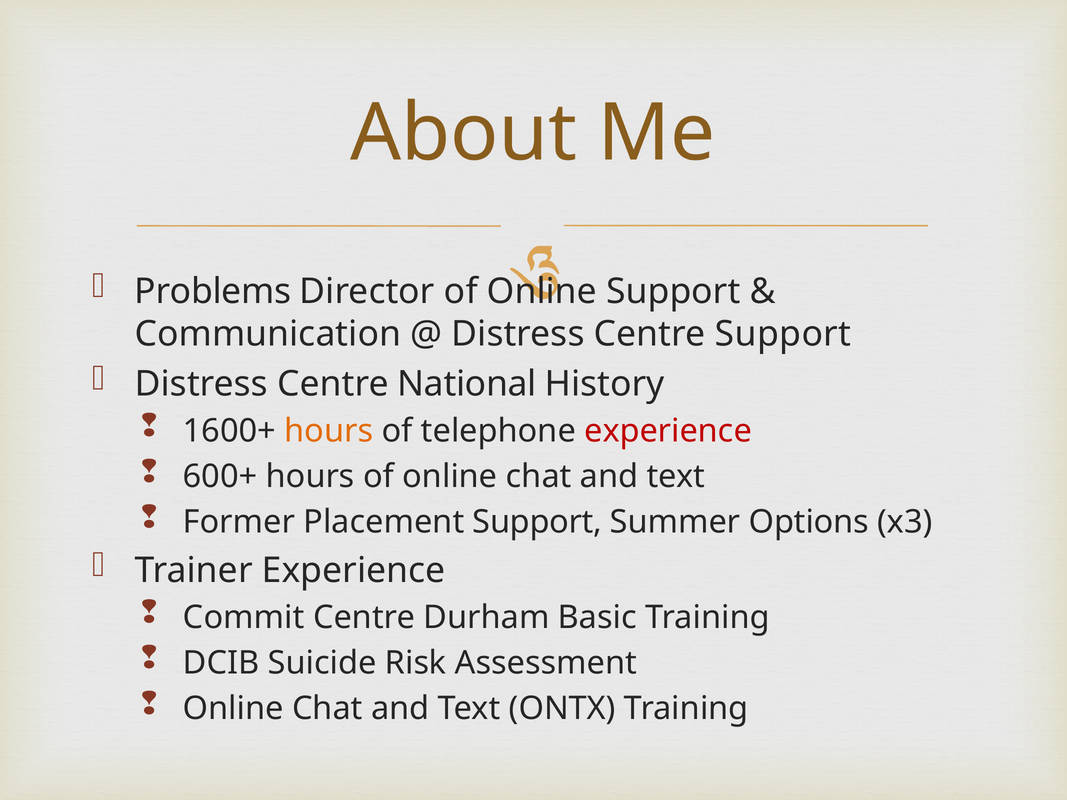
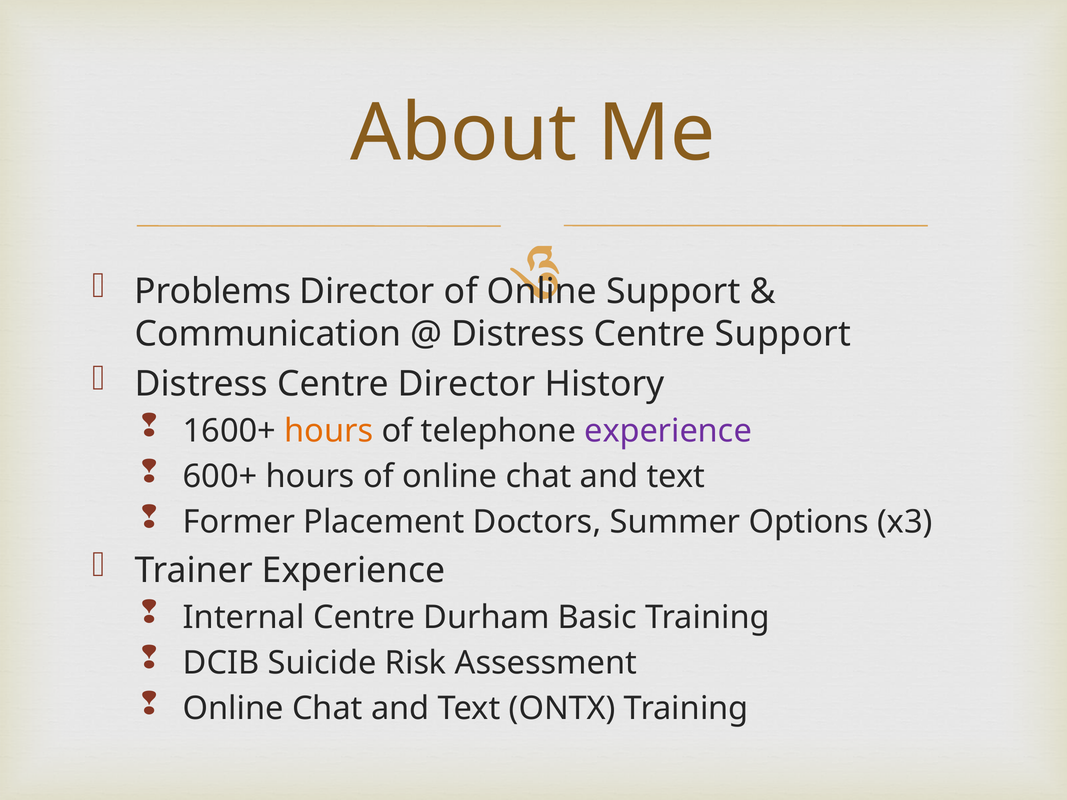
Centre National: National -> Director
experience at (668, 431) colour: red -> purple
Placement Support: Support -> Doctors
Commit: Commit -> Internal
